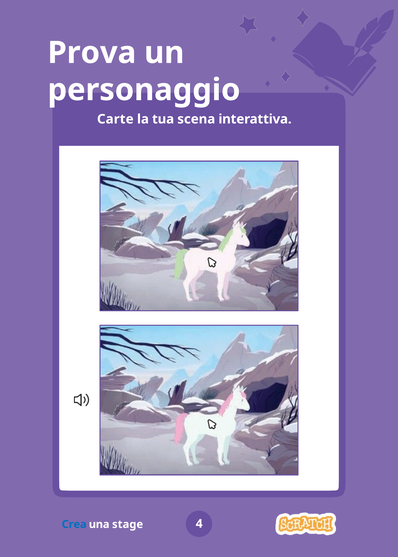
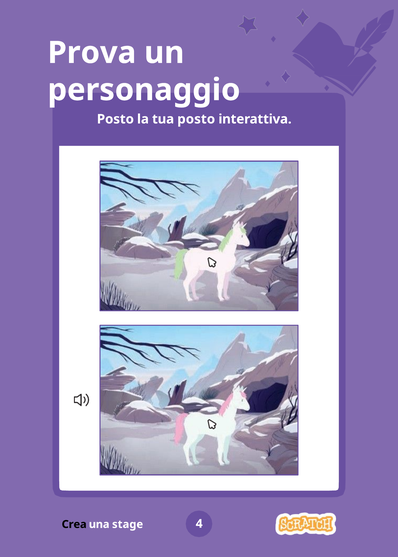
Carte at (115, 119): Carte -> Posto
tua scena: scena -> posto
Crea colour: blue -> black
